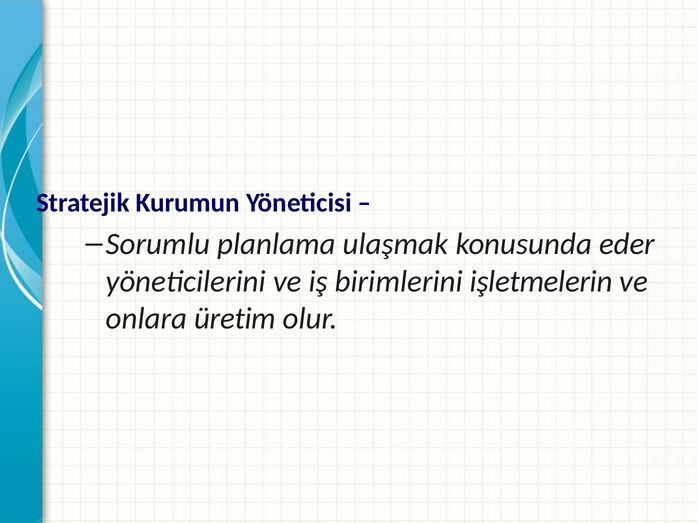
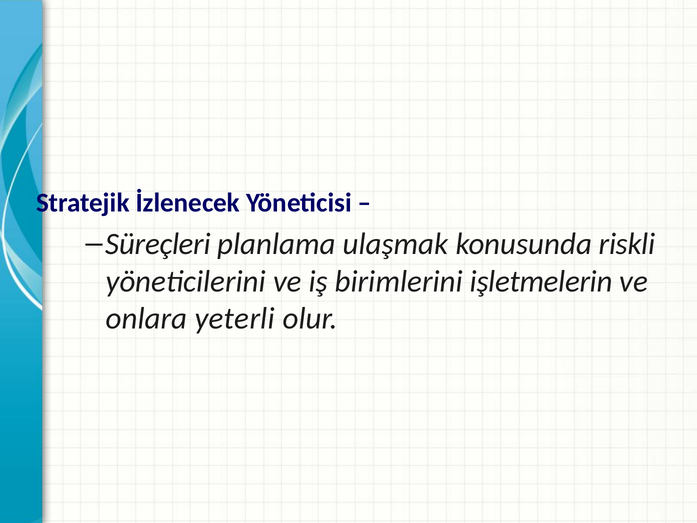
Kurumun: Kurumun -> İzlenecek
Sorumlu: Sorumlu -> Süreçleri
eder: eder -> riskli
üretim: üretim -> yeterli
